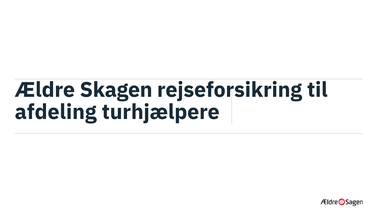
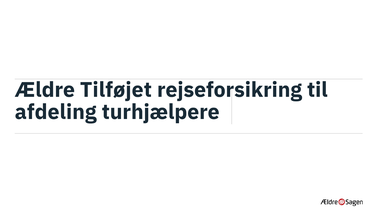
Skagen: Skagen -> Tilføjet
